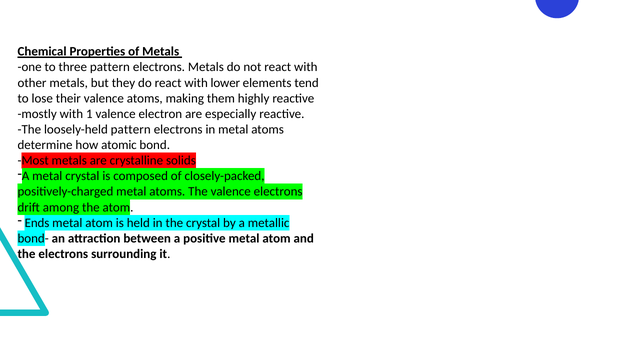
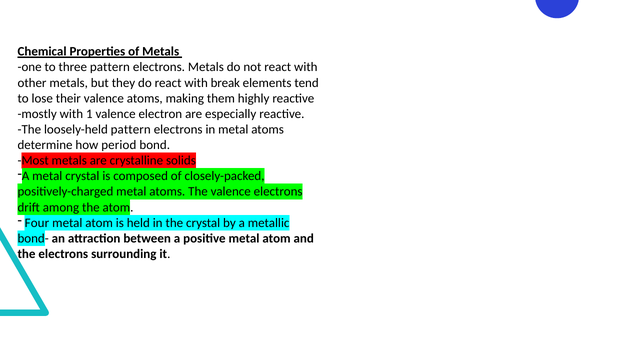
lower: lower -> break
atomic: atomic -> period
Ends: Ends -> Four
